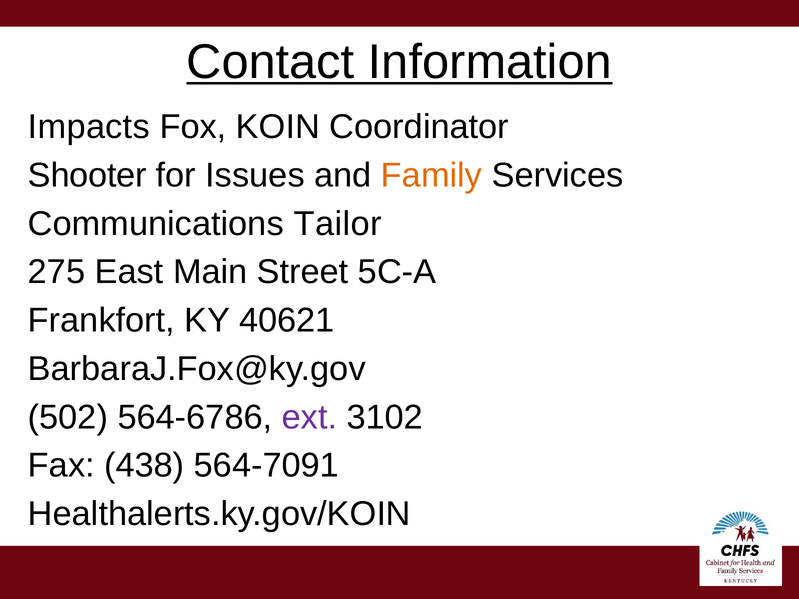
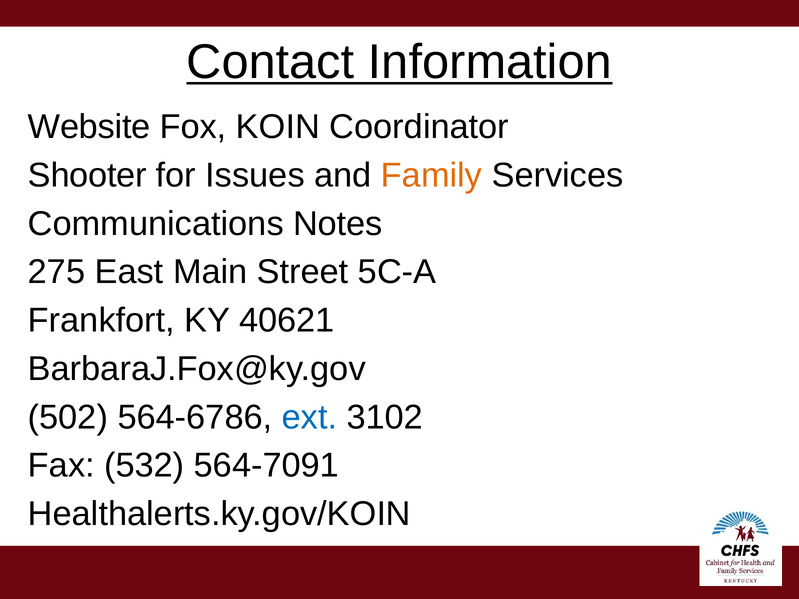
Impacts: Impacts -> Website
Tailor: Tailor -> Notes
ext colour: purple -> blue
438: 438 -> 532
